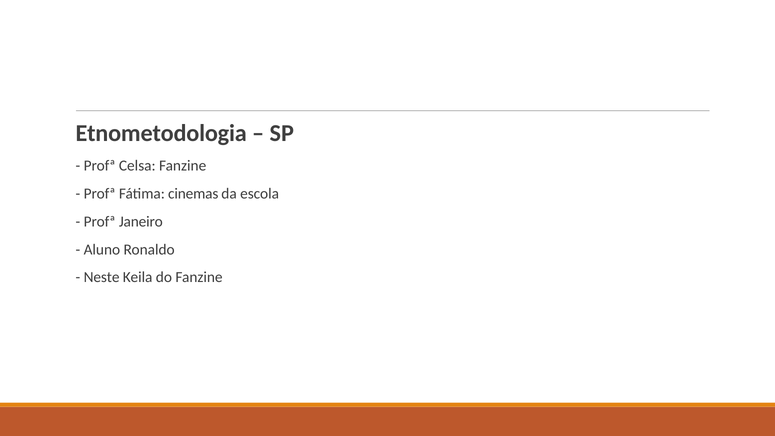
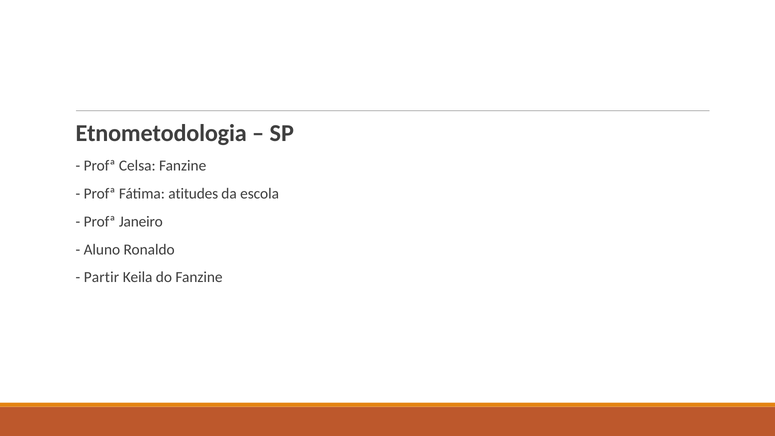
cinemas: cinemas -> atitudes
Neste: Neste -> Partir
